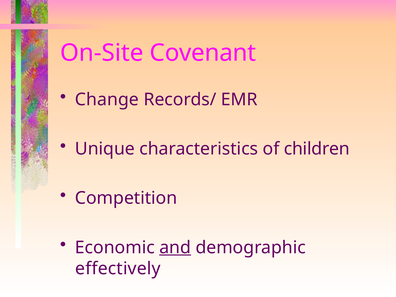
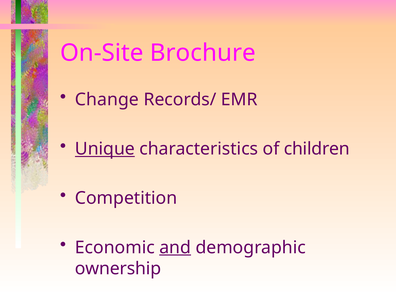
Covenant: Covenant -> Brochure
Unique underline: none -> present
effectively: effectively -> ownership
